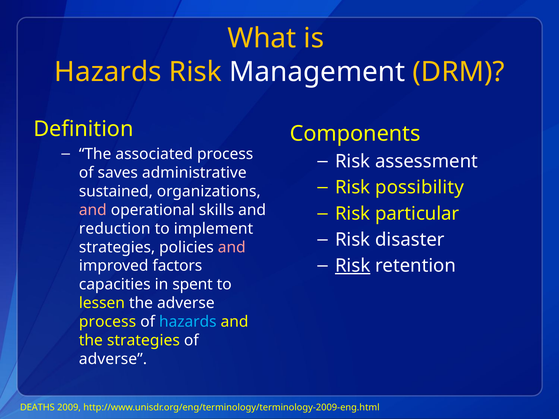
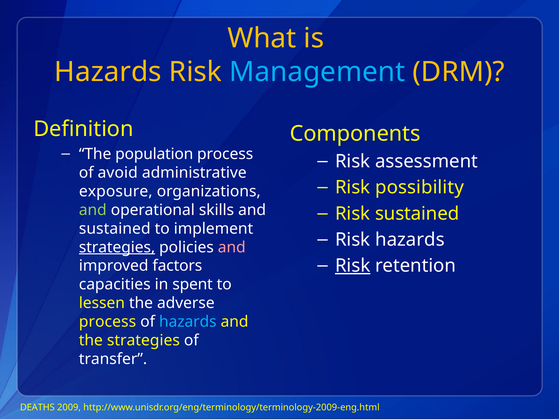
Management colour: white -> light blue
associated: associated -> population
saves: saves -> avoid
sustained: sustained -> exposure
Risk particular: particular -> sustained
and at (93, 210) colour: pink -> light green
reduction at (115, 229): reduction -> sustained
Risk disaster: disaster -> hazards
strategies at (117, 247) underline: none -> present
adverse at (113, 359): adverse -> transfer
